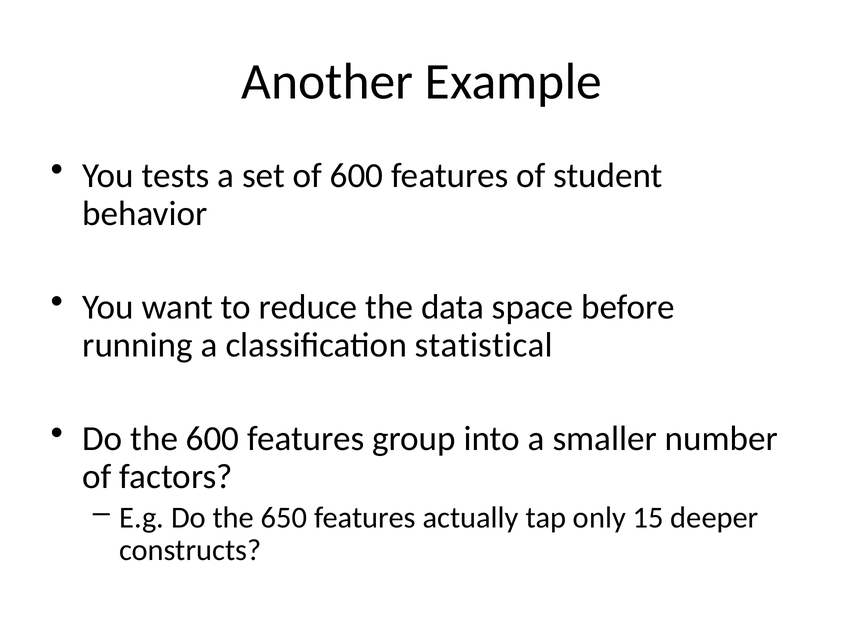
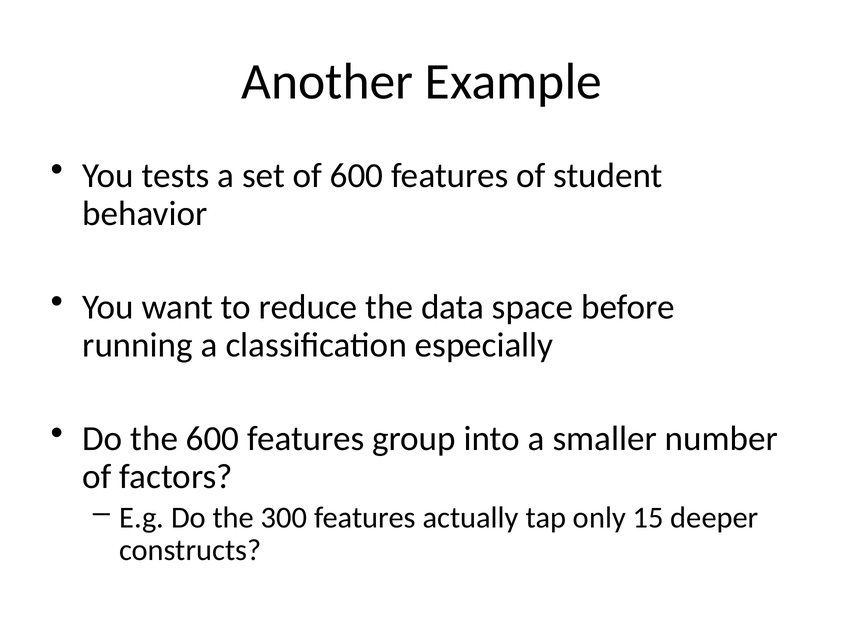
statistical: statistical -> especially
650: 650 -> 300
